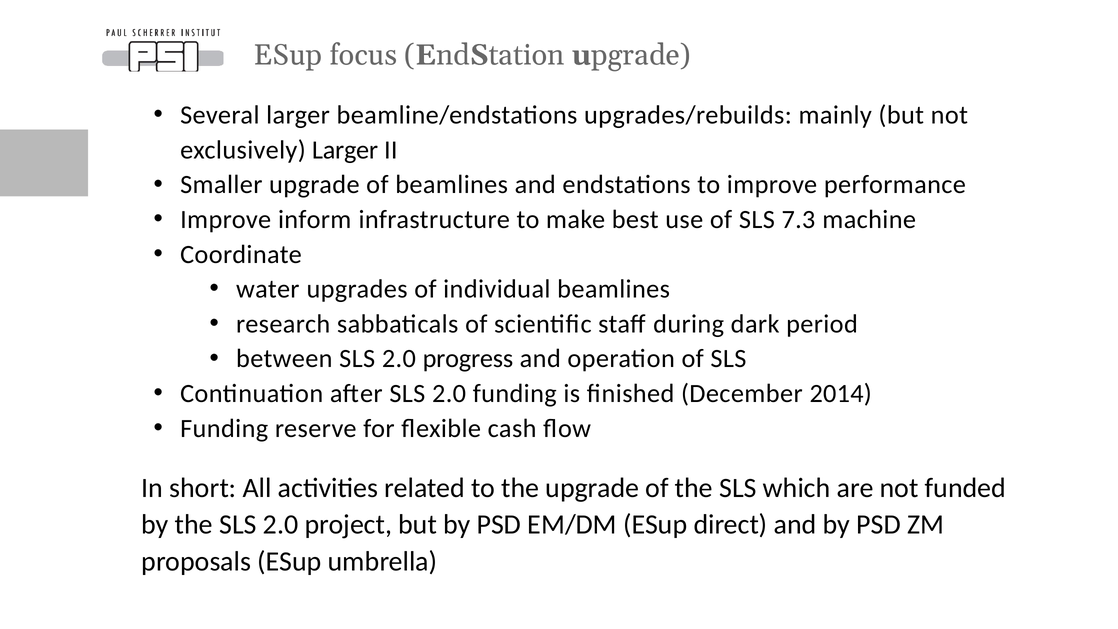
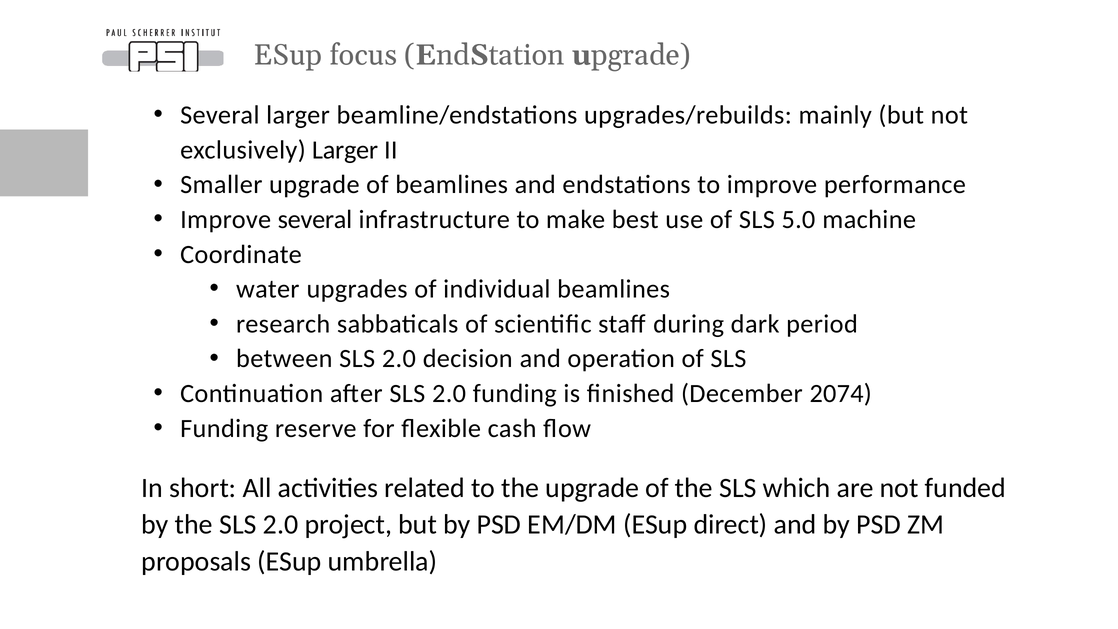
Improve inform: inform -> several
7.3: 7.3 -> 5.0
progress: progress -> decision
2014: 2014 -> 2074
